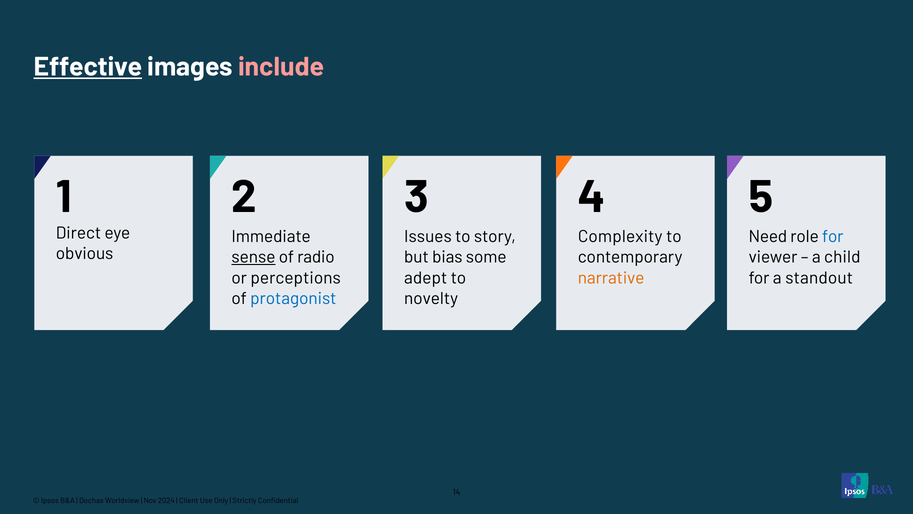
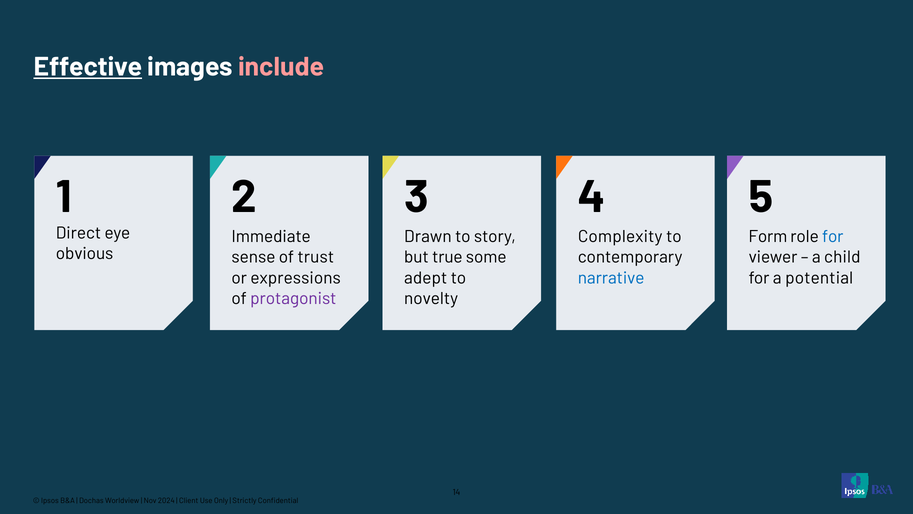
Issues: Issues -> Drawn
Need: Need -> Form
sense underline: present -> none
radio: radio -> trust
bias: bias -> true
perceptions: perceptions -> expressions
narrative colour: orange -> blue
standout: standout -> potential
protagonist colour: blue -> purple
